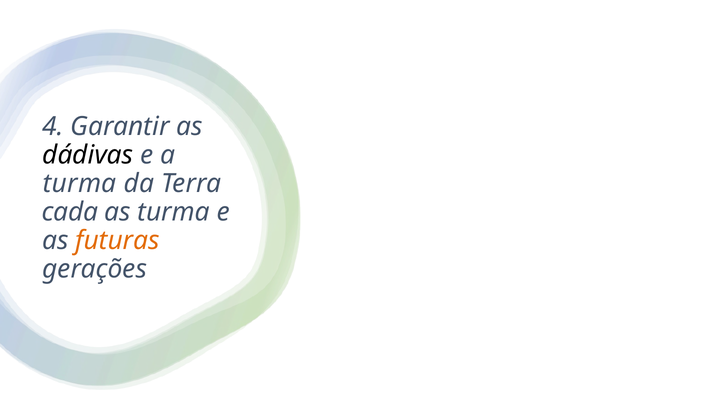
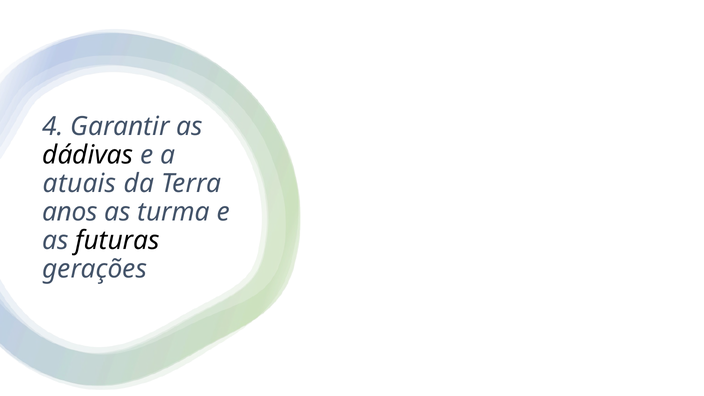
turma at (80, 184): turma -> atuais
cada: cada -> anos
futuras colour: orange -> black
